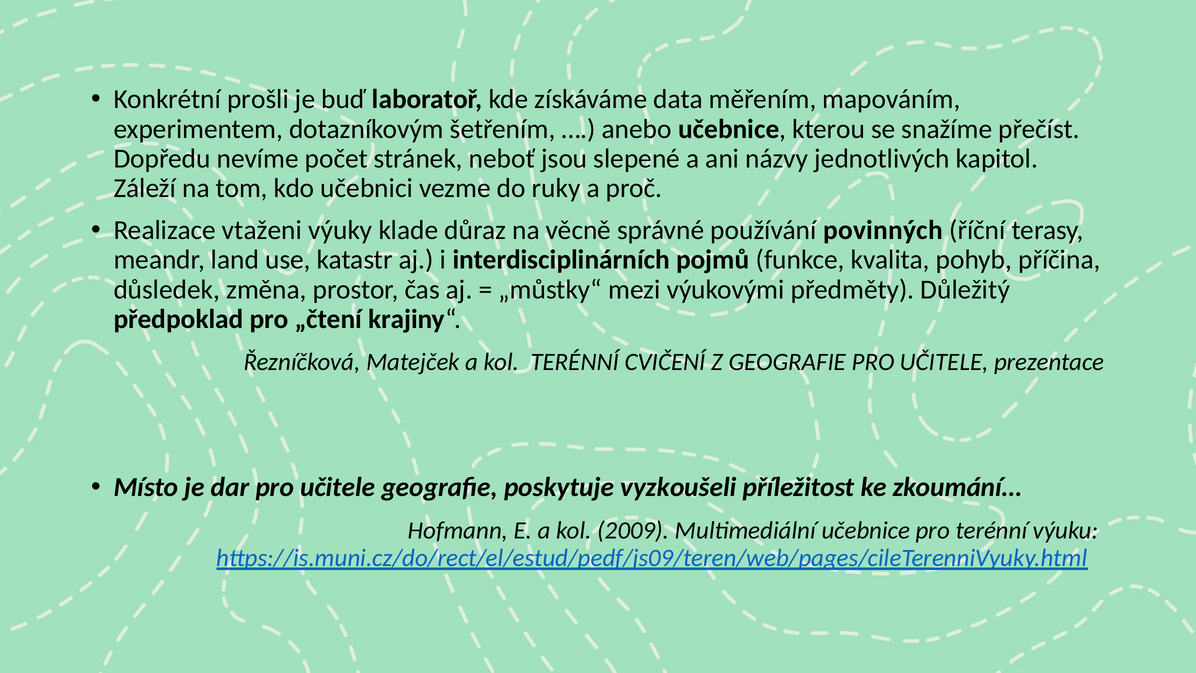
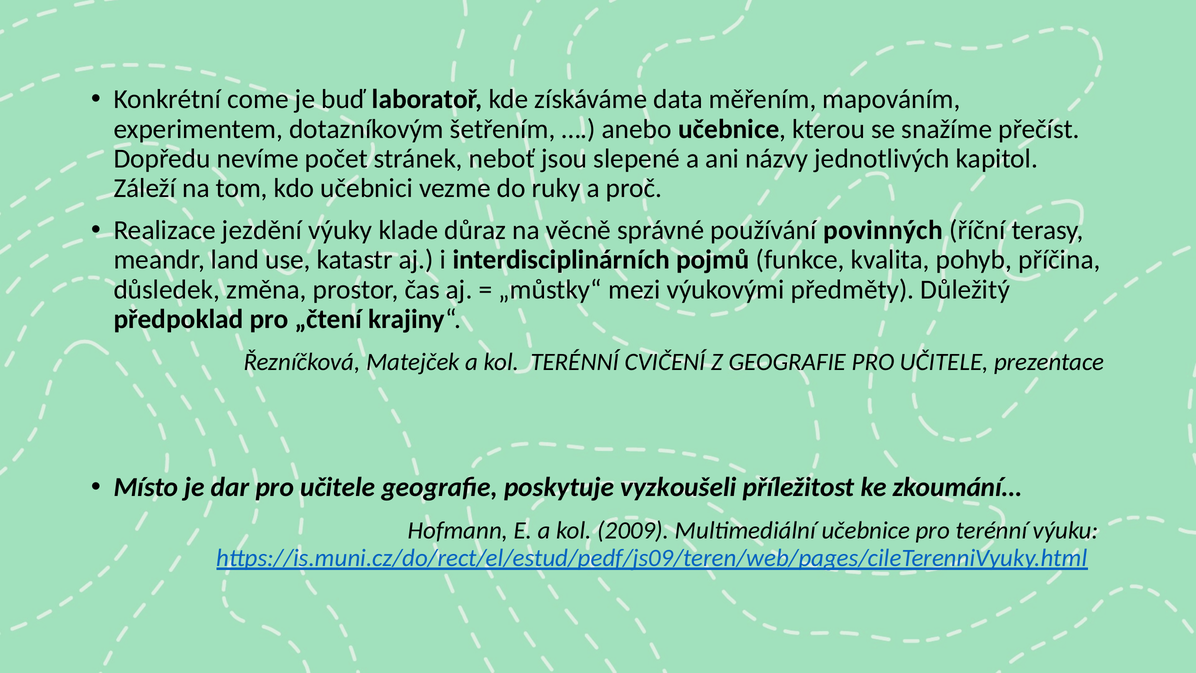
prošli: prošli -> come
vtaženi: vtaženi -> jezdění
